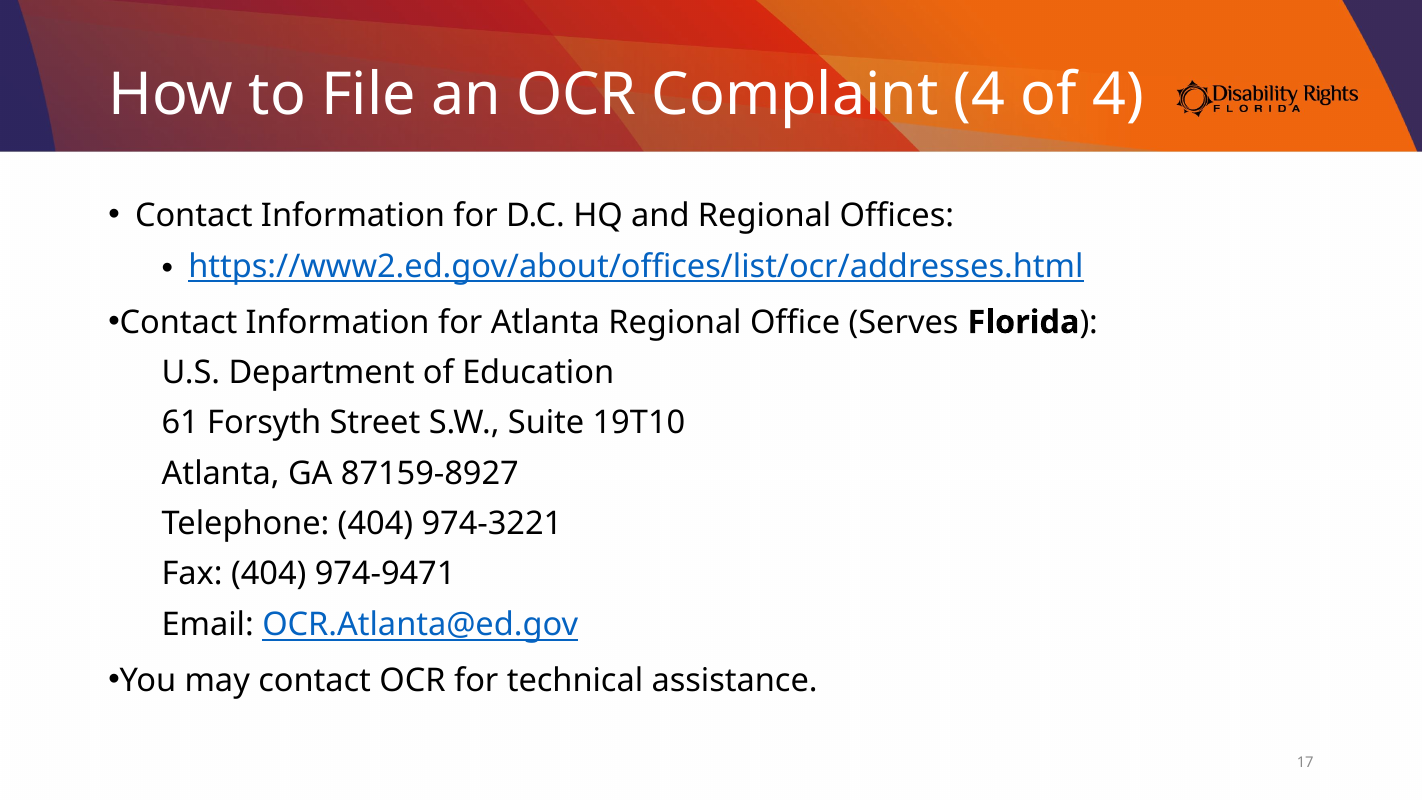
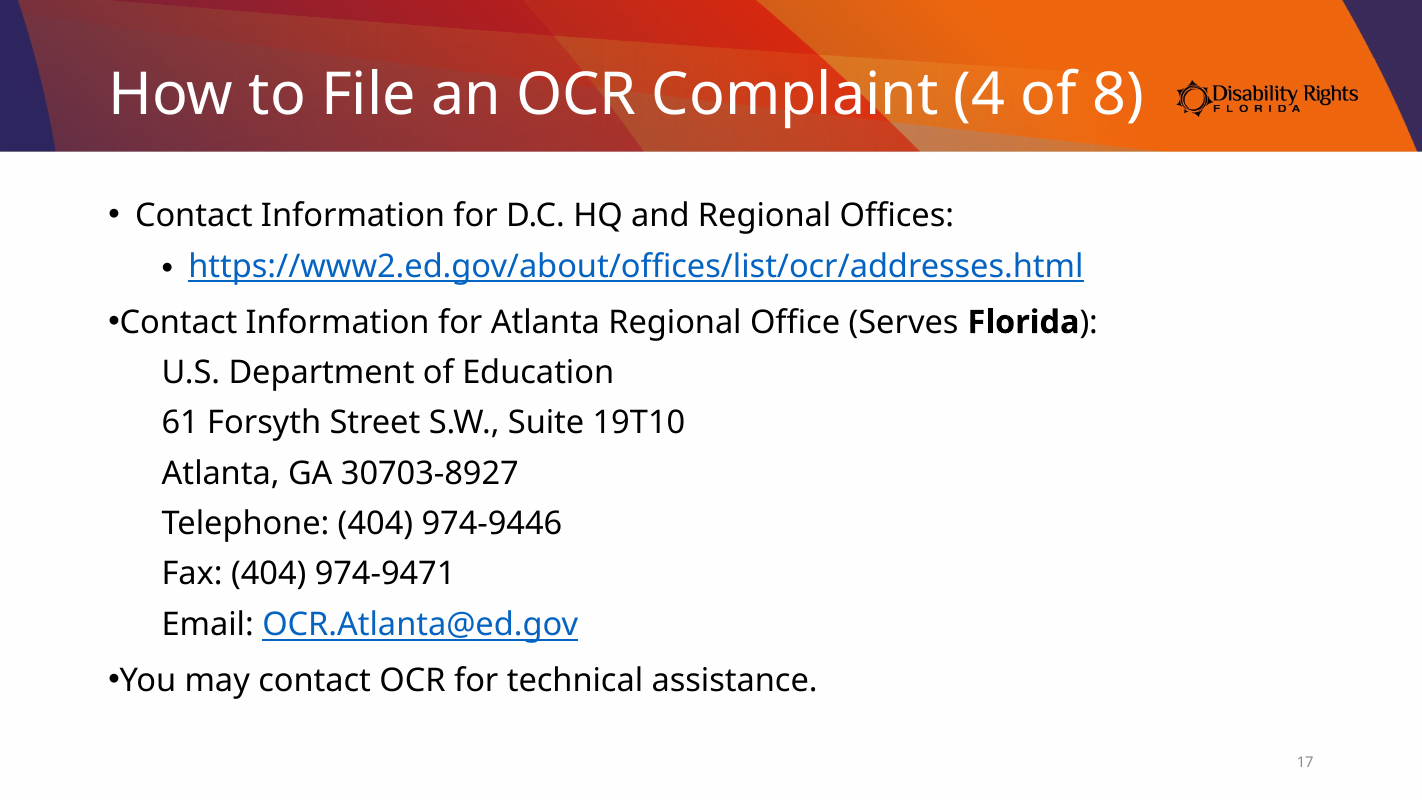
of 4: 4 -> 8
87159-8927: 87159-8927 -> 30703-8927
974-3221: 974-3221 -> 974-9446
